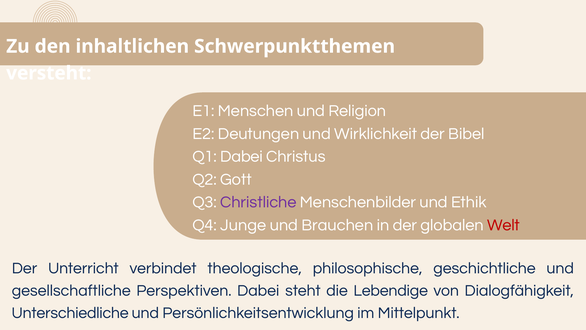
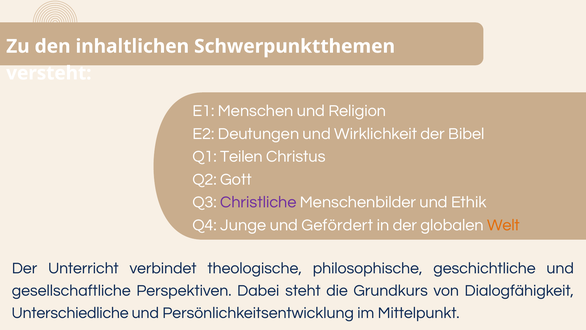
Q1 Dabei: Dabei -> Teilen
Brauchen: Brauchen -> Gefördert
Welt colour: red -> orange
Lebendige: Lebendige -> Grundkurs
